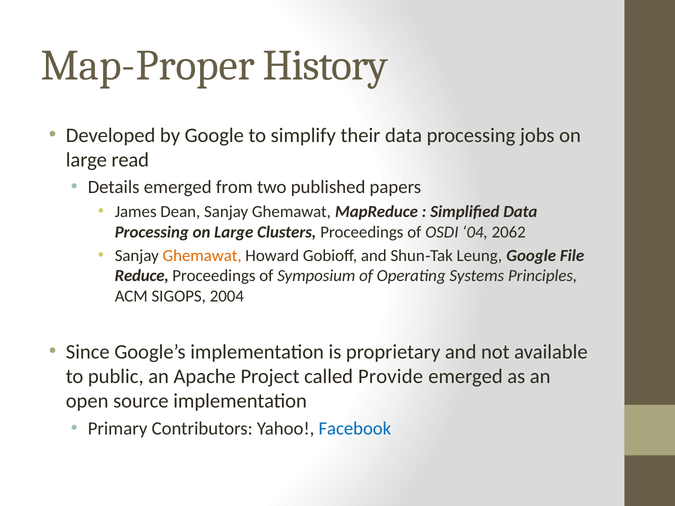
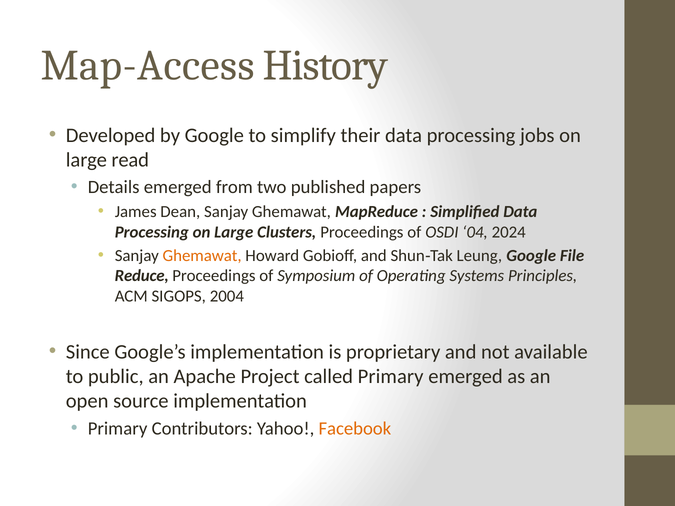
Map-Proper: Map-Proper -> Map-Access
2062: 2062 -> 2024
called Provide: Provide -> Primary
Facebook colour: blue -> orange
